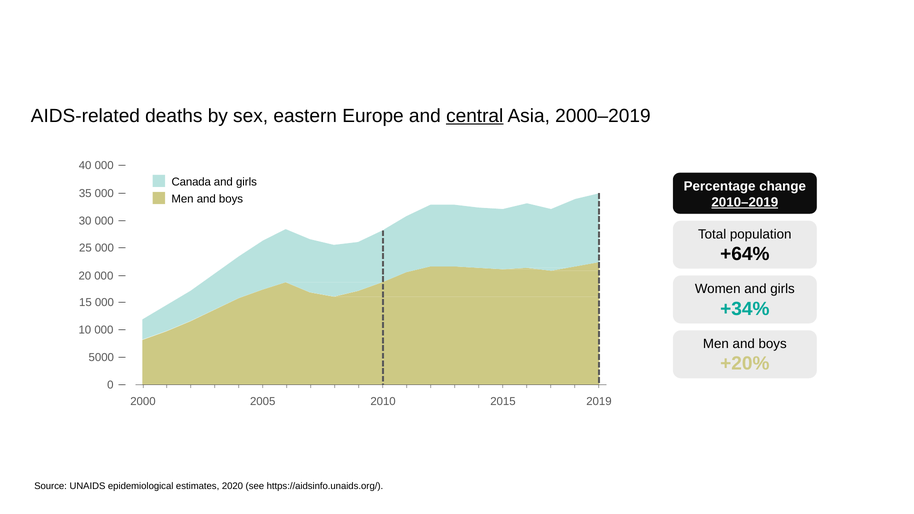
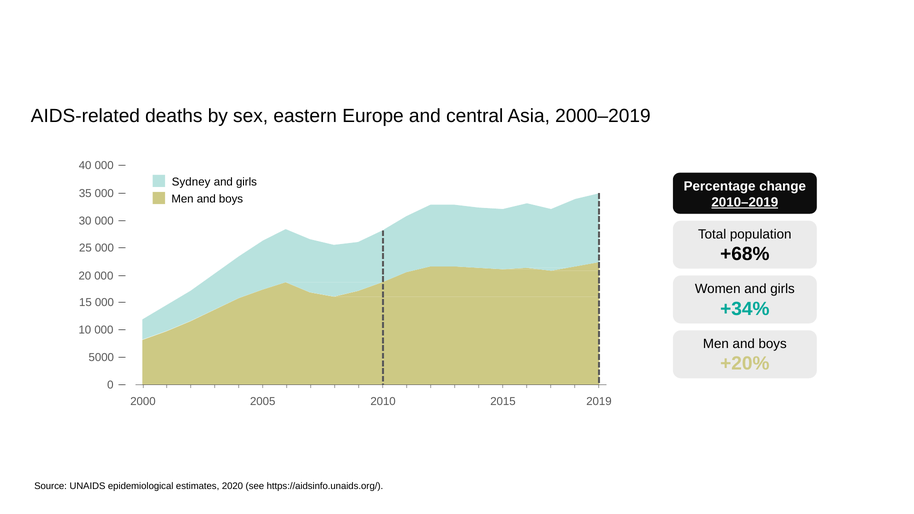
central underline: present -> none
Canada: Canada -> Sydney
+64%: +64% -> +68%
